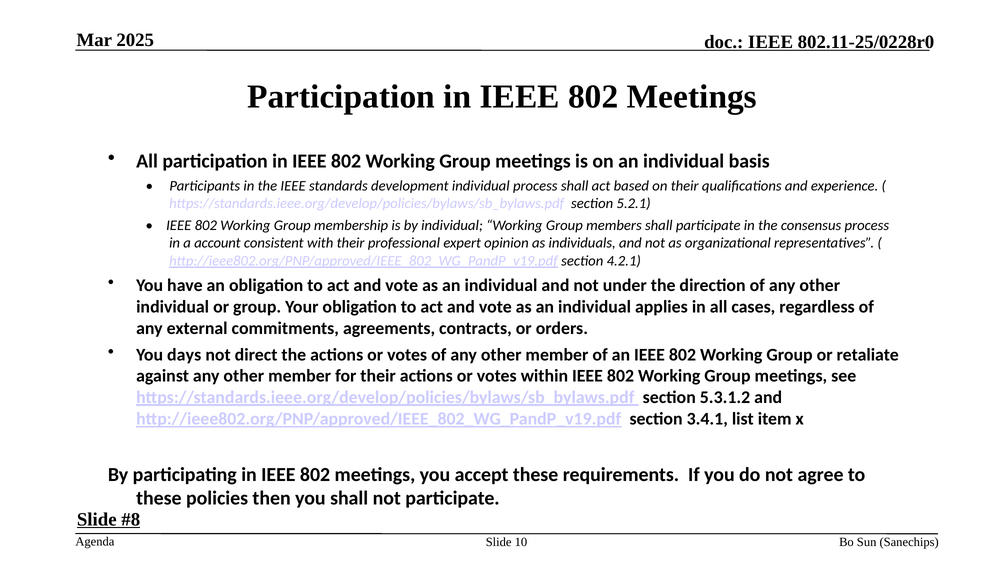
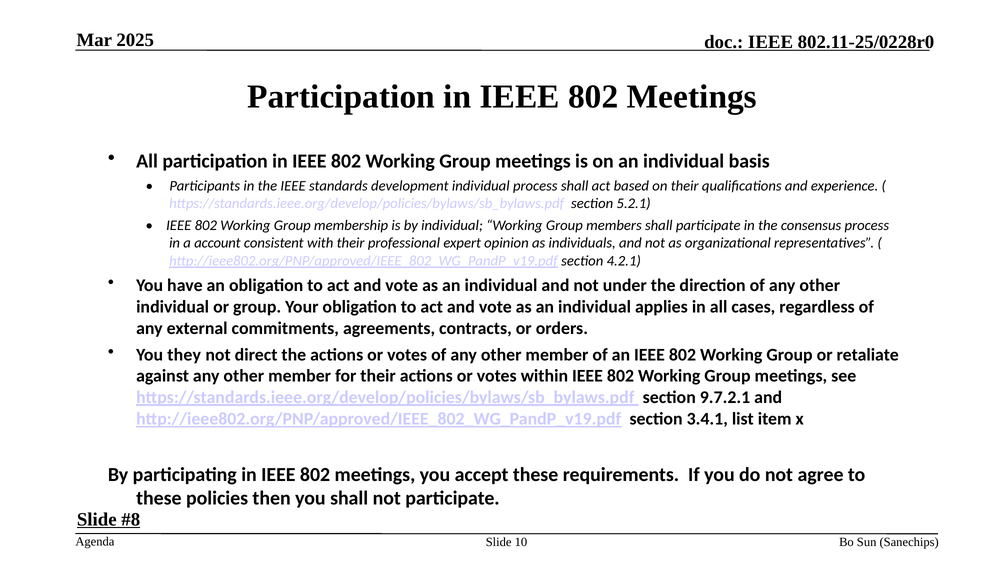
days: days -> they
5.3.1.2: 5.3.1.2 -> 9.7.2.1
